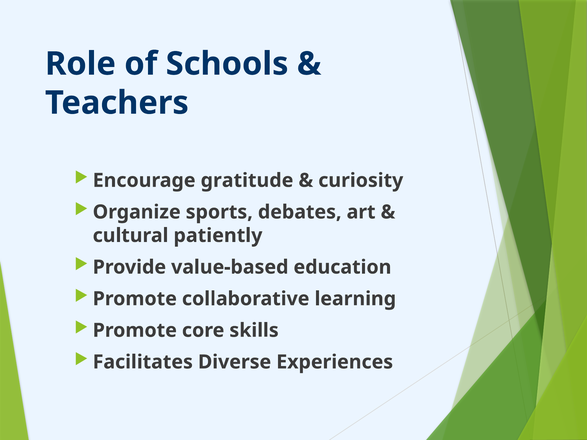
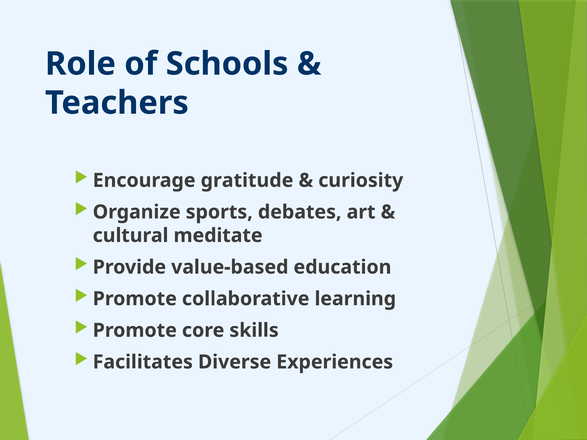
patiently: patiently -> meditate
